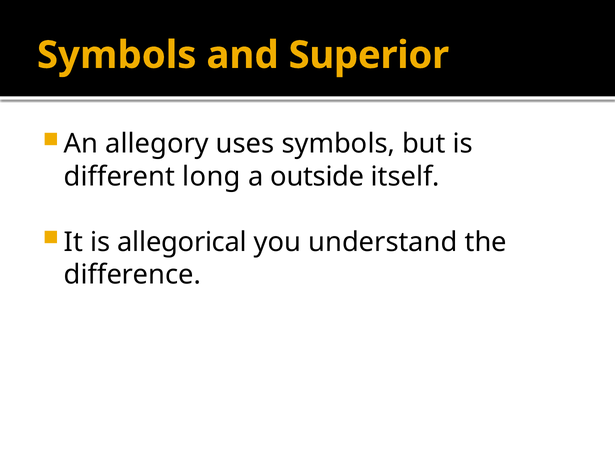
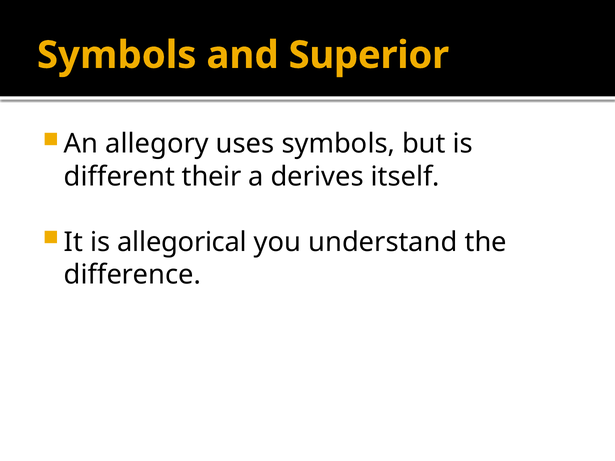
long: long -> their
outside: outside -> derives
